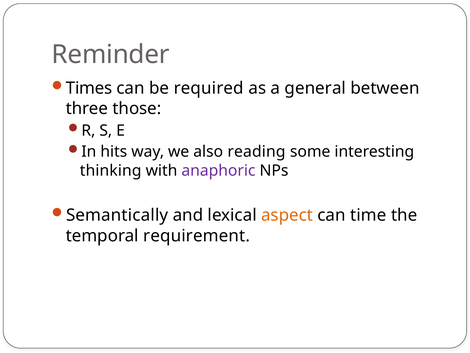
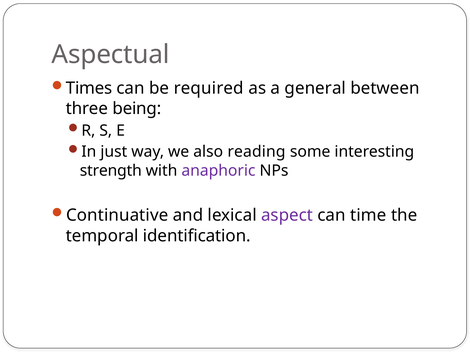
Reminder: Reminder -> Aspectual
those: those -> being
hits: hits -> just
thinking: thinking -> strength
Semantically: Semantically -> Continuative
aspect colour: orange -> purple
requirement: requirement -> identification
